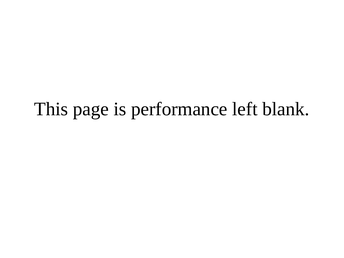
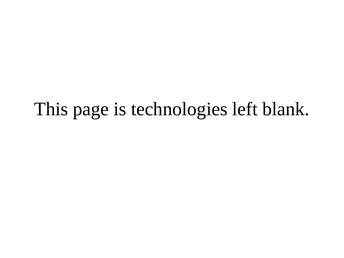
performance: performance -> technologies
